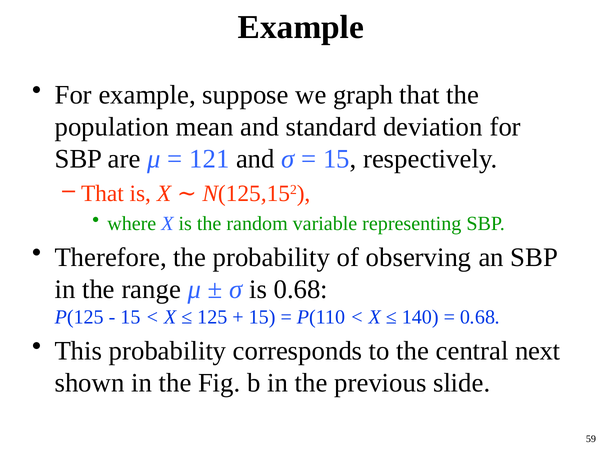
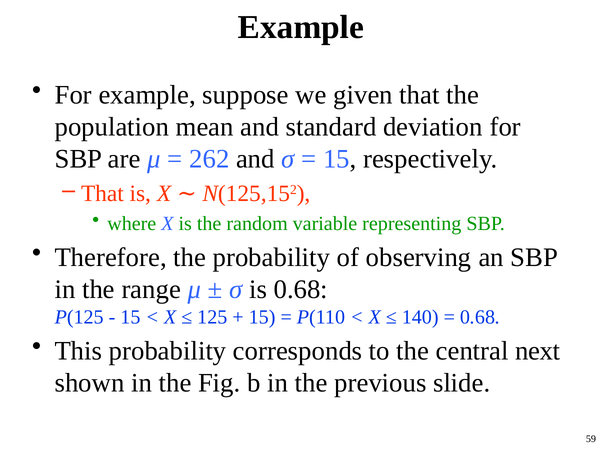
graph: graph -> given
121: 121 -> 262
